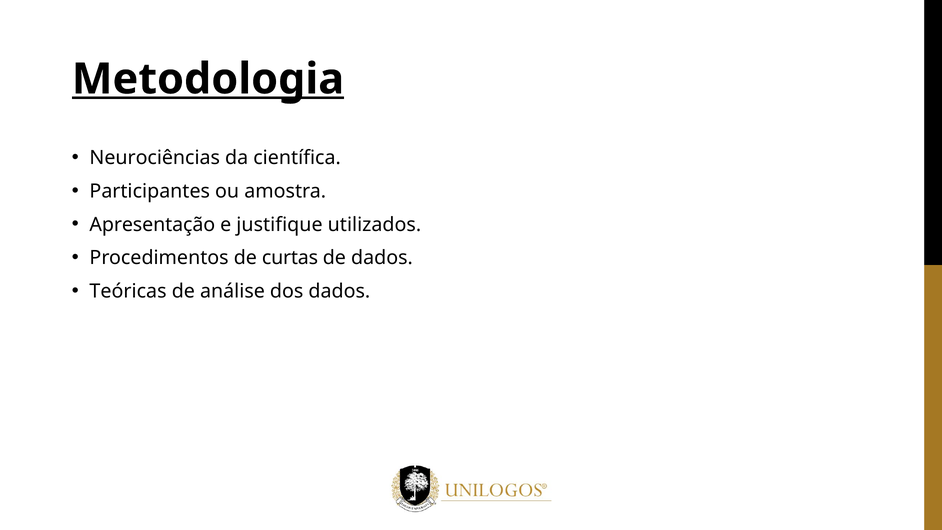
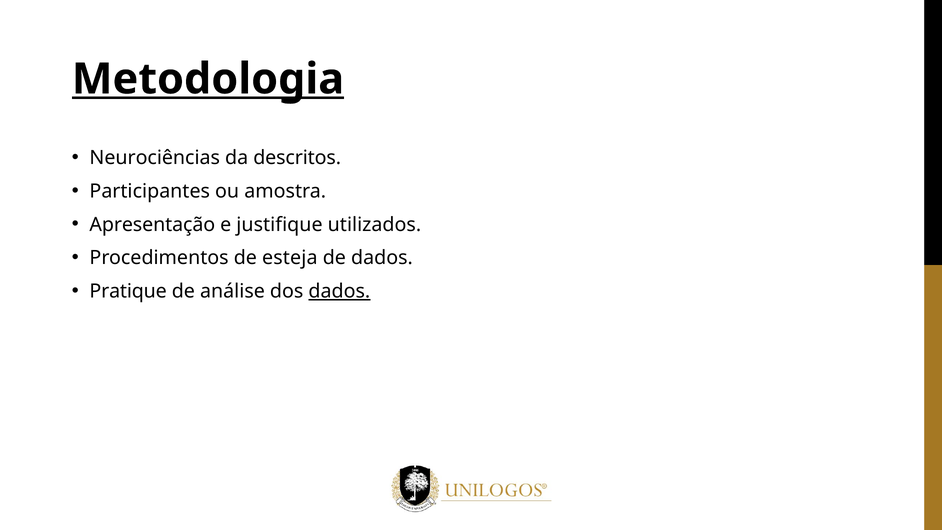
científica: científica -> descritos
curtas: curtas -> esteja
Teóricas: Teóricas -> Pratique
dados at (339, 291) underline: none -> present
